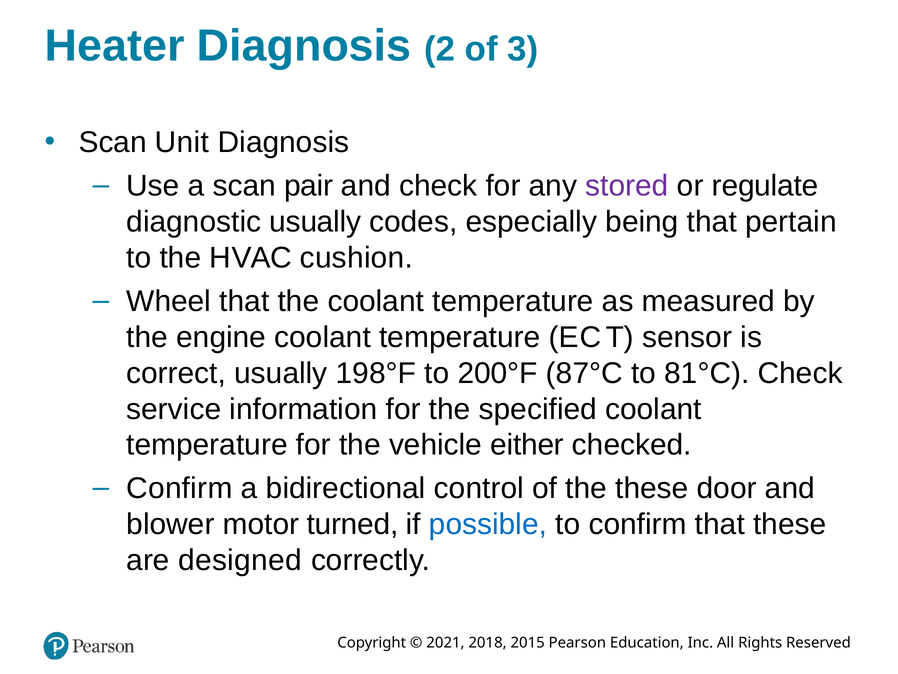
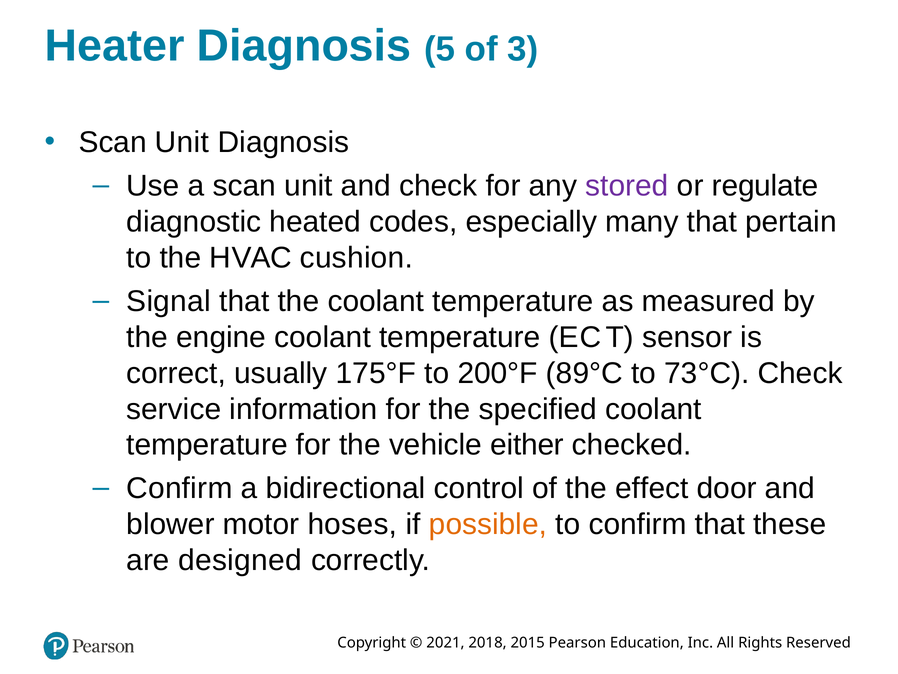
2: 2 -> 5
a scan pair: pair -> unit
diagnostic usually: usually -> heated
being: being -> many
Wheel: Wheel -> Signal
198°F: 198°F -> 175°F
87°C: 87°C -> 89°C
81°C: 81°C -> 73°C
the these: these -> effect
turned: turned -> hoses
possible colour: blue -> orange
